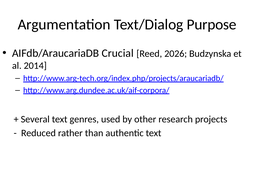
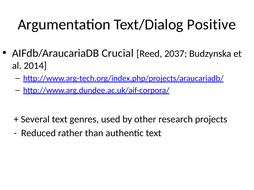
Purpose: Purpose -> Positive
2026: 2026 -> 2037
